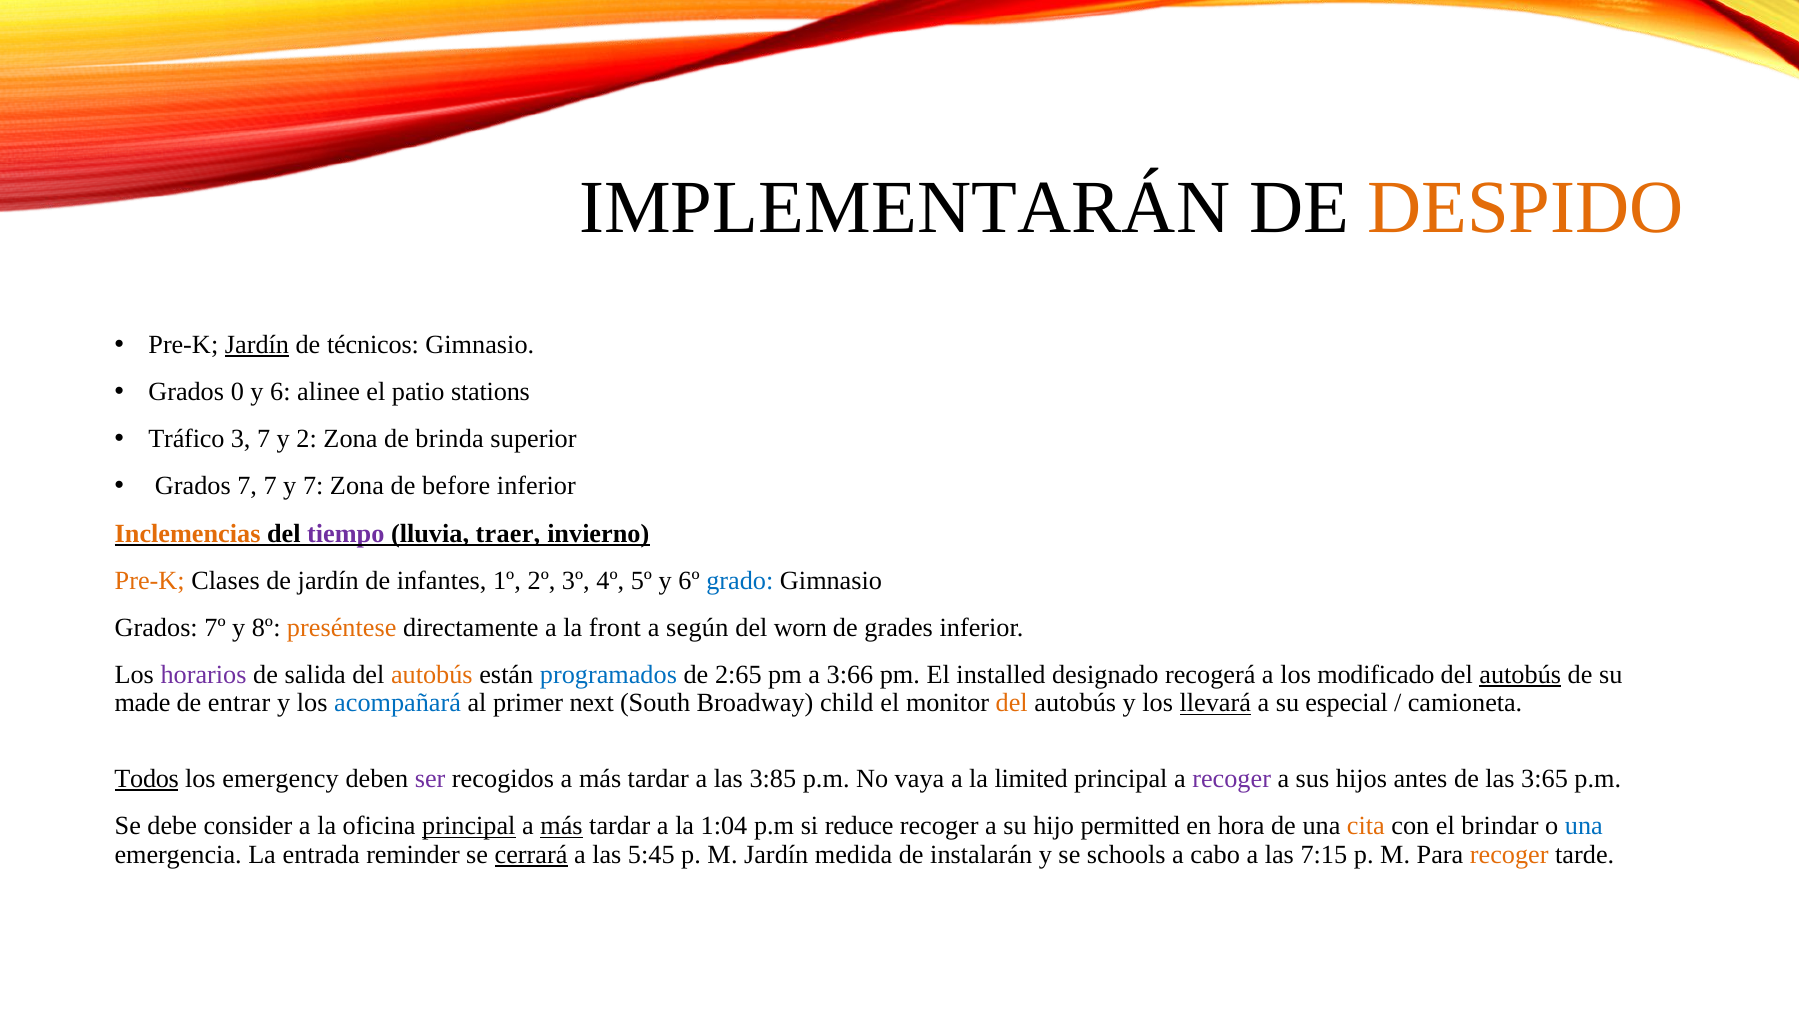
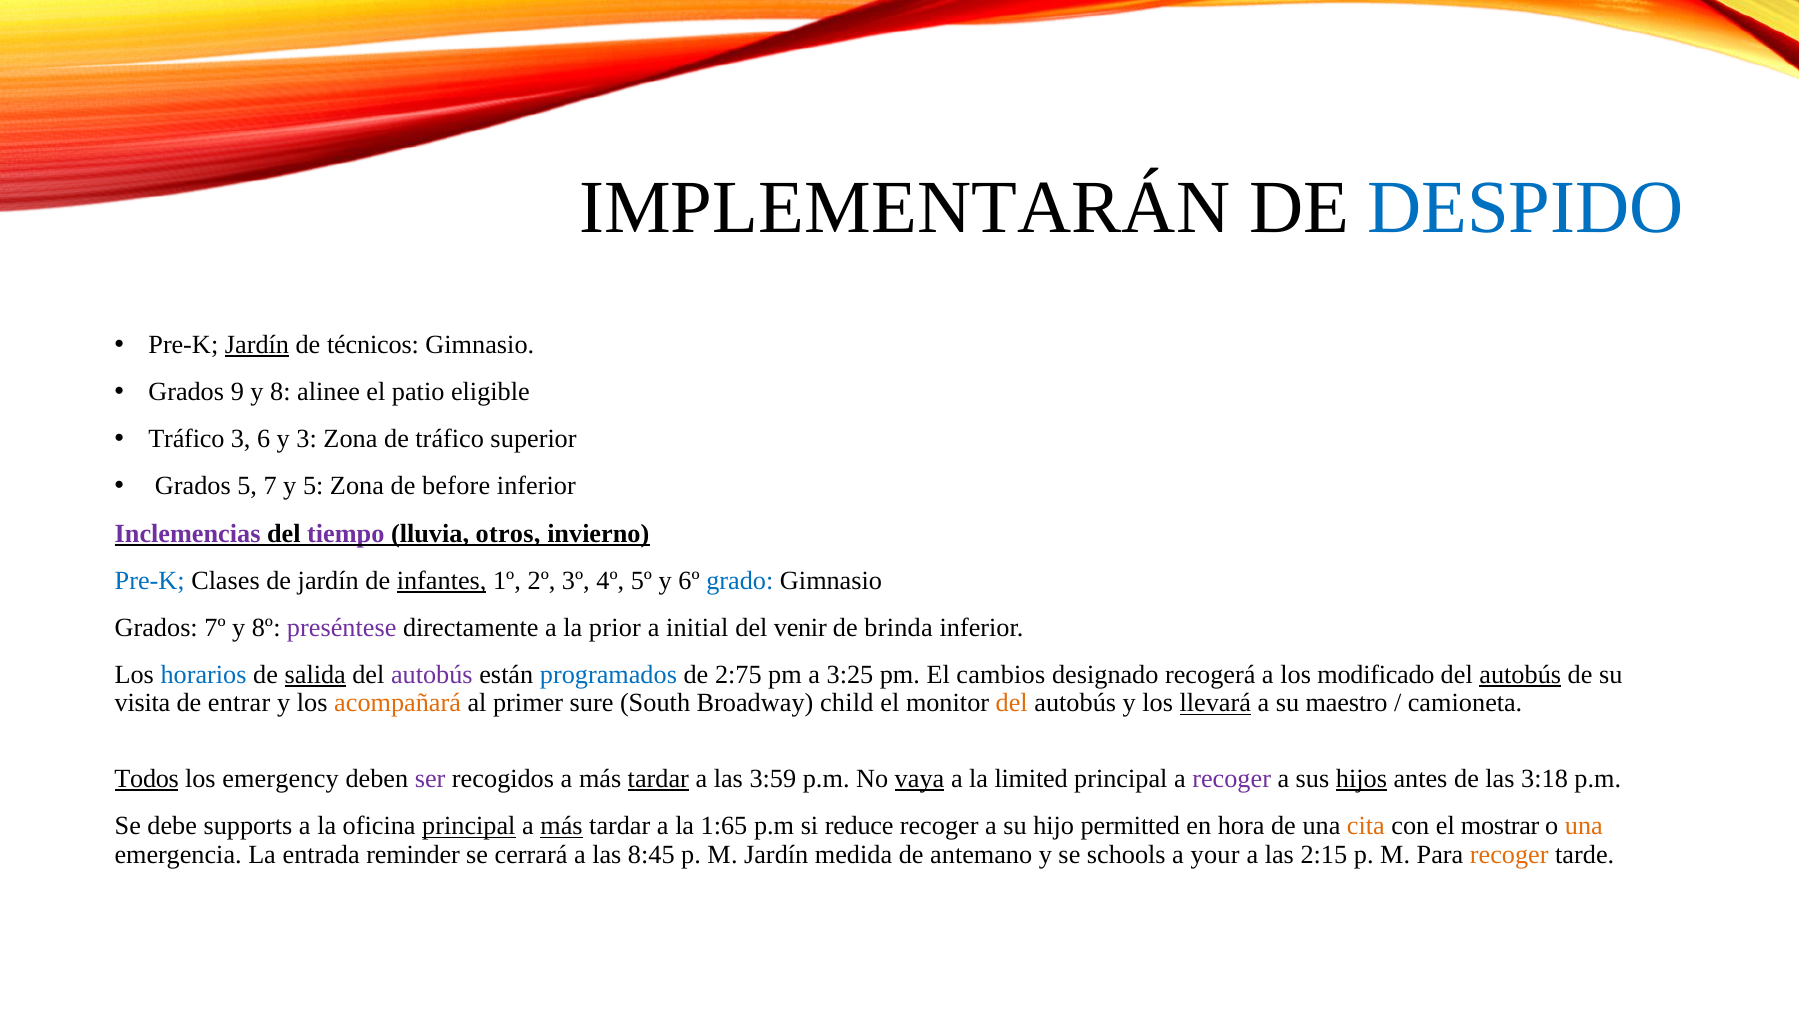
DESPIDO colour: orange -> blue
0: 0 -> 9
6: 6 -> 8
stations: stations -> eligible
3 7: 7 -> 6
y 2: 2 -> 3
de brinda: brinda -> tráfico
Grados 7: 7 -> 5
y 7: 7 -> 5
Inclemencias colour: orange -> purple
traer: traer -> otros
Pre-K at (150, 580) colour: orange -> blue
infantes underline: none -> present
preséntese colour: orange -> purple
front: front -> prior
según: según -> initial
worn: worn -> venir
grades: grades -> brinda
horarios colour: purple -> blue
salida underline: none -> present
autobús at (432, 675) colour: orange -> purple
2:65: 2:65 -> 2:75
3:66: 3:66 -> 3:25
installed: installed -> cambios
made: made -> visita
acompañará colour: blue -> orange
next: next -> sure
especial: especial -> maestro
tardar at (658, 779) underline: none -> present
3:85: 3:85 -> 3:59
vaya underline: none -> present
hijos underline: none -> present
3:65: 3:65 -> 3:18
consider: consider -> supports
1:04: 1:04 -> 1:65
brindar: brindar -> mostrar
una at (1584, 826) colour: blue -> orange
cerrará underline: present -> none
5:45: 5:45 -> 8:45
instalarán: instalarán -> antemano
cabo: cabo -> your
7:15: 7:15 -> 2:15
